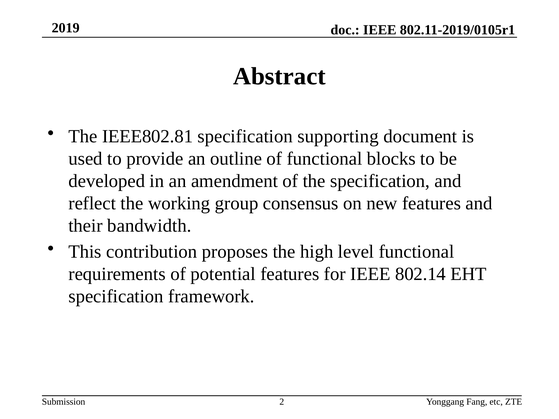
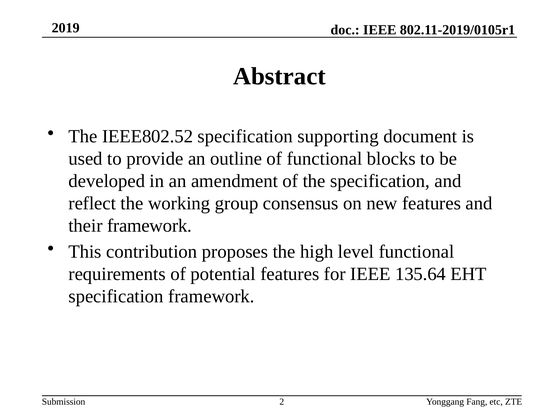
IEEE802.81: IEEE802.81 -> IEEE802.52
their bandwidth: bandwidth -> framework
802.14: 802.14 -> 135.64
